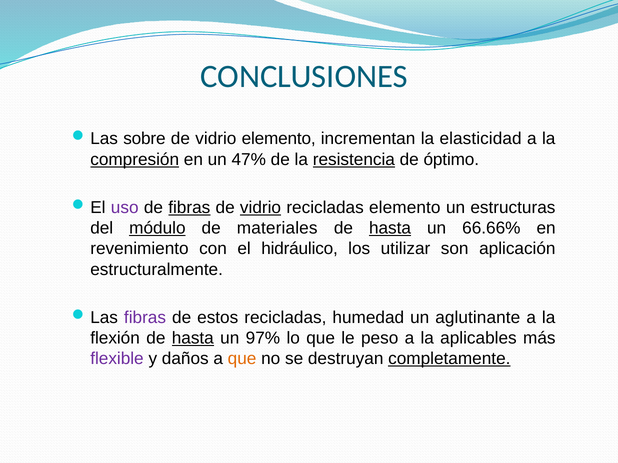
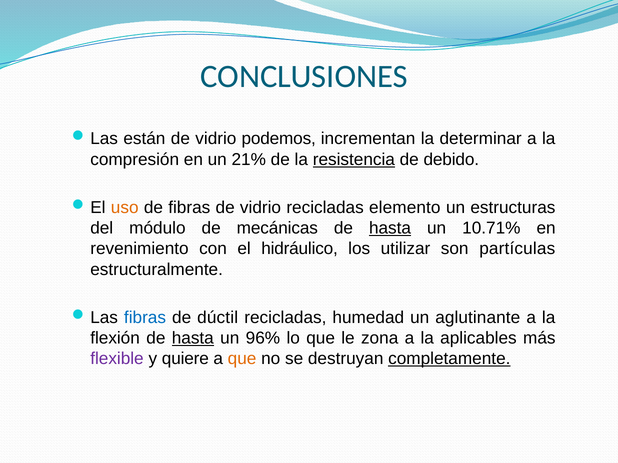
sobre: sobre -> están
vidrio elemento: elemento -> podemos
elasticidad: elasticidad -> determinar
compresión underline: present -> none
47%: 47% -> 21%
óptimo: óptimo -> debido
uso colour: purple -> orange
fibras at (189, 208) underline: present -> none
vidrio at (261, 208) underline: present -> none
módulo underline: present -> none
materiales: materiales -> mecánicas
66.66%: 66.66% -> 10.71%
aplicación: aplicación -> partículas
fibras at (145, 318) colour: purple -> blue
estos: estos -> dúctil
97%: 97% -> 96%
peso: peso -> zona
daños: daños -> quiere
